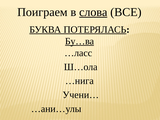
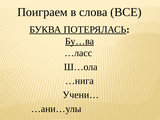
слова underline: present -> none
